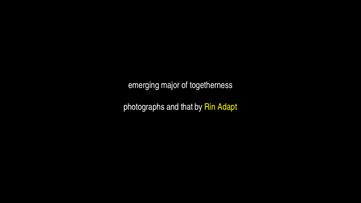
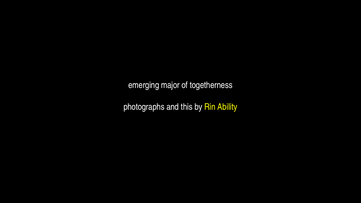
that: that -> this
Adapt: Adapt -> Ability
